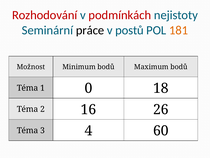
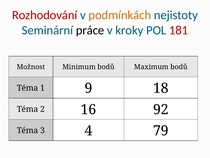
podmínkách colour: red -> orange
postů: postů -> kroky
181 colour: orange -> red
0: 0 -> 9
26: 26 -> 92
60: 60 -> 79
